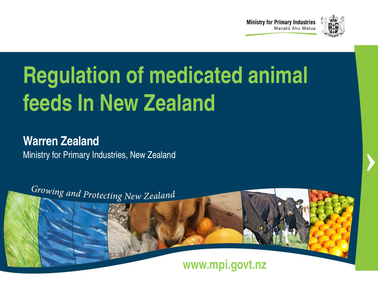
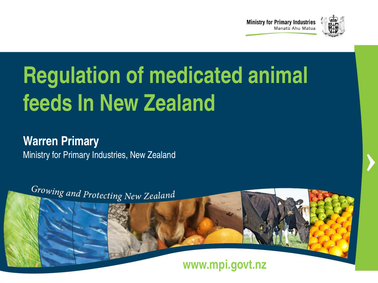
Warren Zealand: Zealand -> Primary
